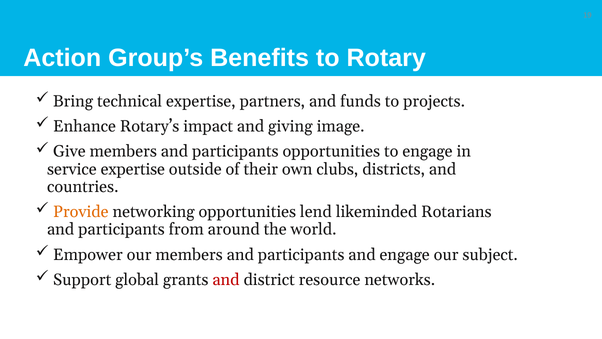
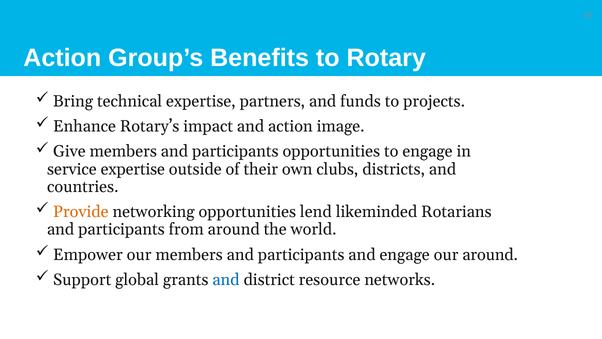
and giving: giving -> action
our subject: subject -> around
and at (226, 280) colour: red -> blue
